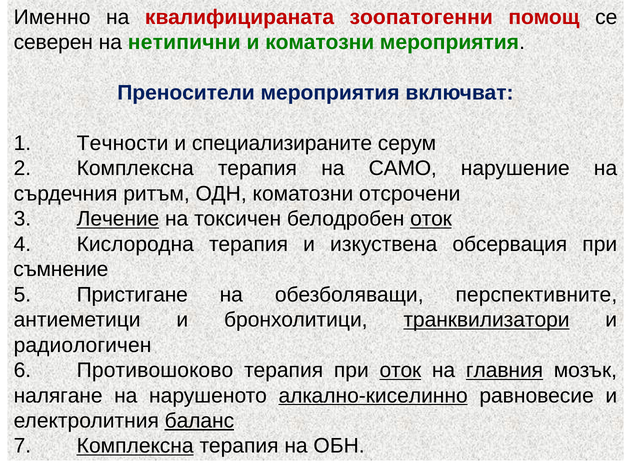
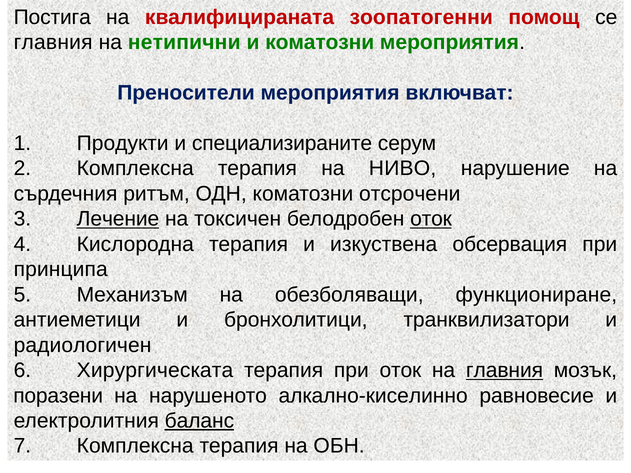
Именно: Именно -> Постига
северен at (53, 42): северен -> главния
Течности: Течности -> Продукти
САМО: САМО -> НИВО
съмнение: съмнение -> принципа
Пристигане: Пристигане -> Механизъм
перспективните: перспективните -> функциониране
транквилизатори underline: present -> none
Противошоково: Противошоково -> Хирургическата
оток at (400, 371) underline: present -> none
налягане: налягане -> поразени
алкално-киселинно underline: present -> none
Комплексна at (135, 446) underline: present -> none
